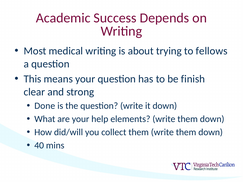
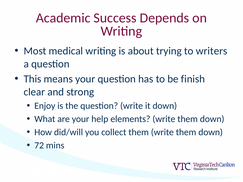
fellows: fellows -> writers
Done: Done -> Enjoy
40: 40 -> 72
